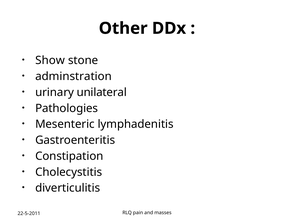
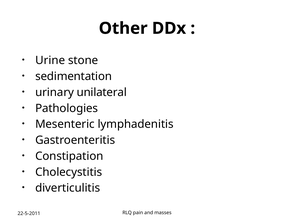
Show: Show -> Urine
adminstration: adminstration -> sedimentation
